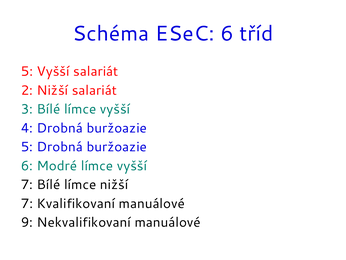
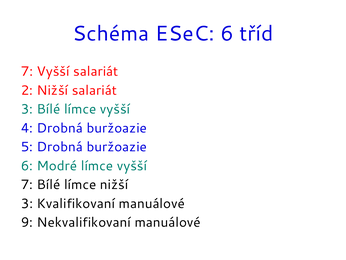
5 at (27, 71): 5 -> 7
7 at (27, 203): 7 -> 3
